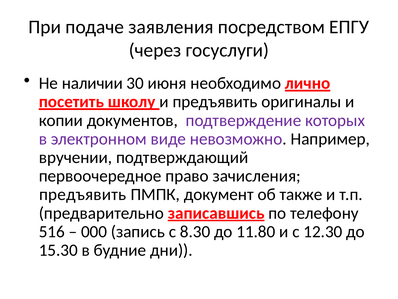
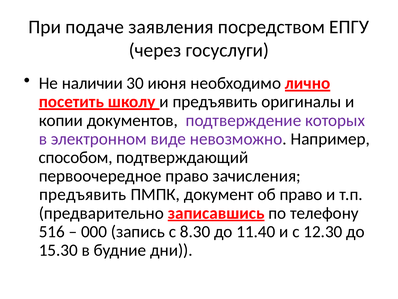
вручении: вручении -> способом
об также: также -> право
11.80: 11.80 -> 11.40
